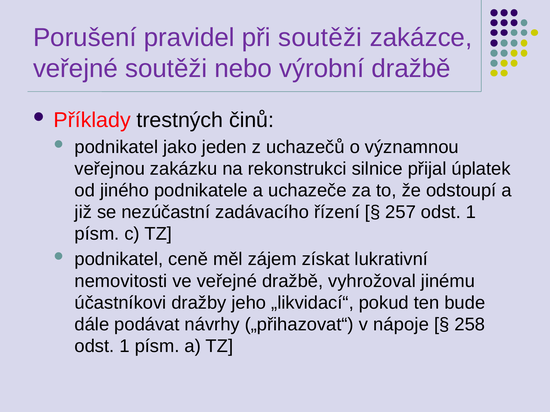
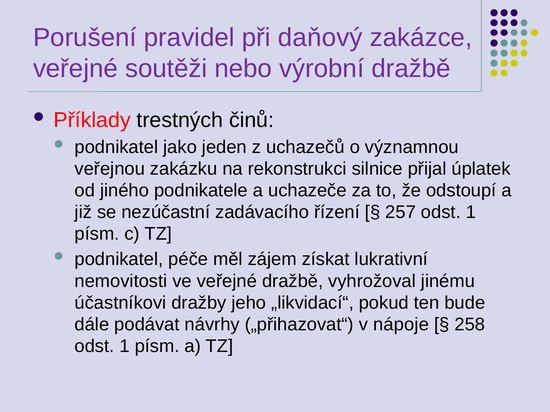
při soutěži: soutěži -> daňový
ceně: ceně -> péče
